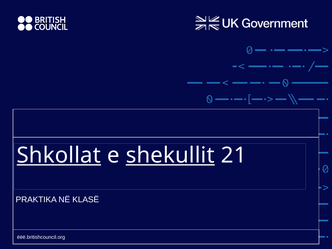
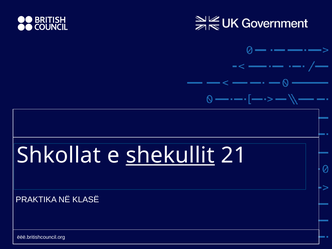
Shkollat underline: present -> none
